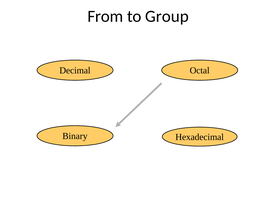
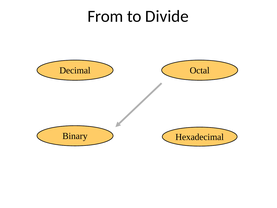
Group: Group -> Divide
